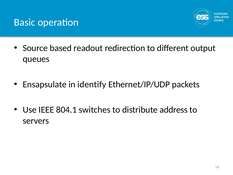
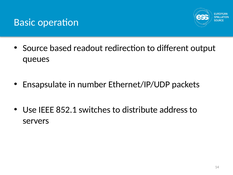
identify: identify -> number
804.1: 804.1 -> 852.1
